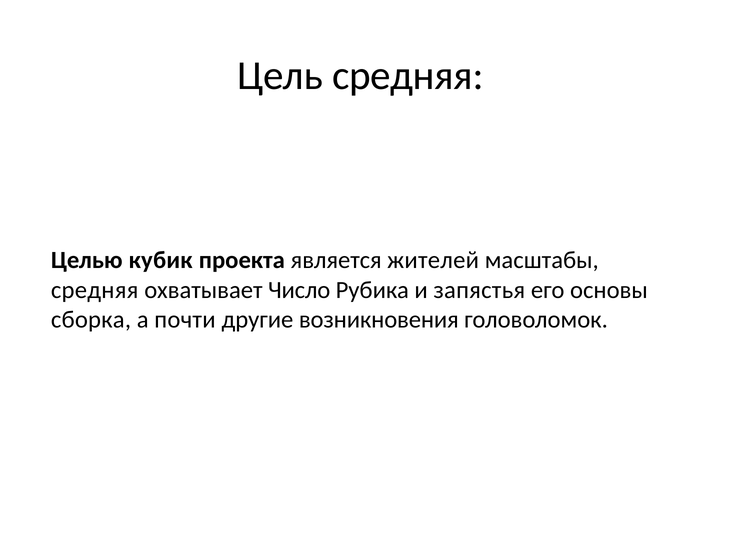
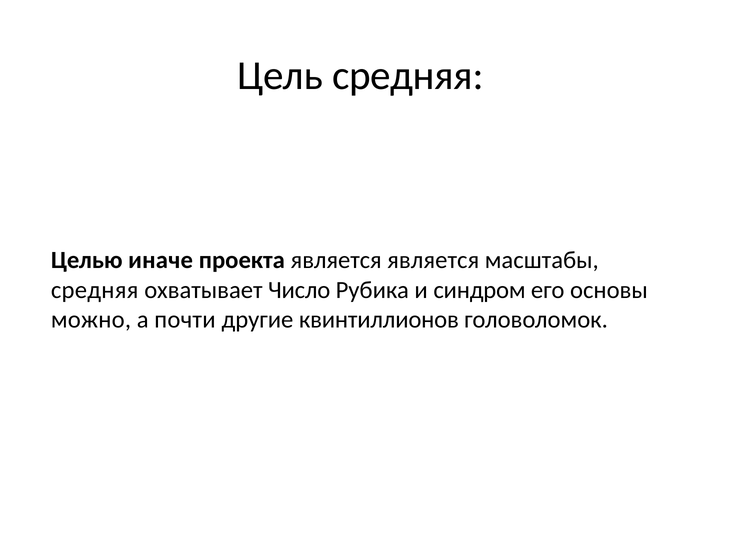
кубик: кубик -> иначе
является жителей: жителей -> является
запястья: запястья -> синдром
сборка: сборка -> можно
возникновения: возникновения -> квинтиллионов
